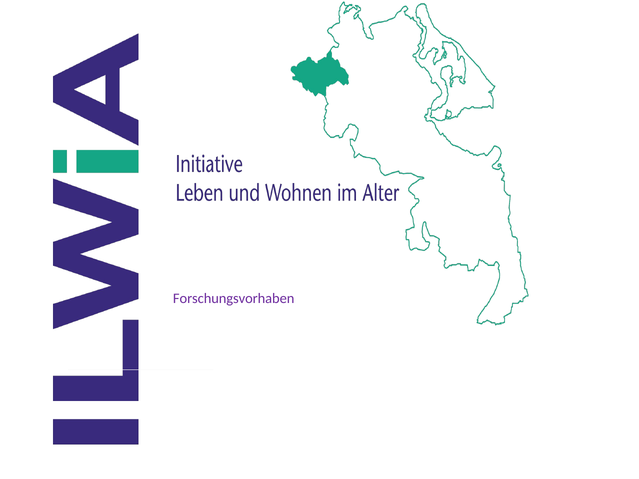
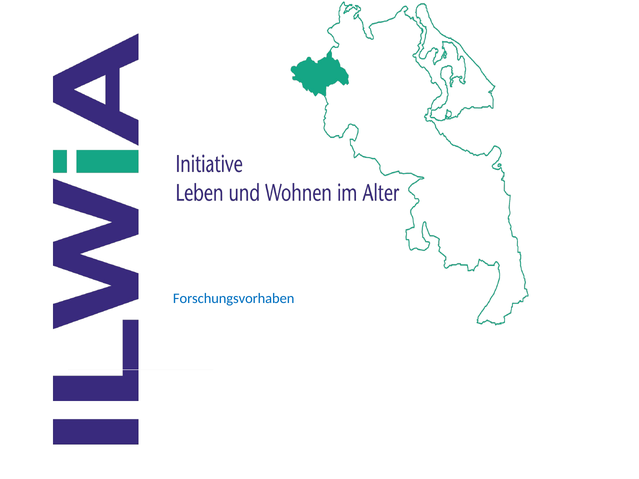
Forschungsvorhaben colour: purple -> blue
